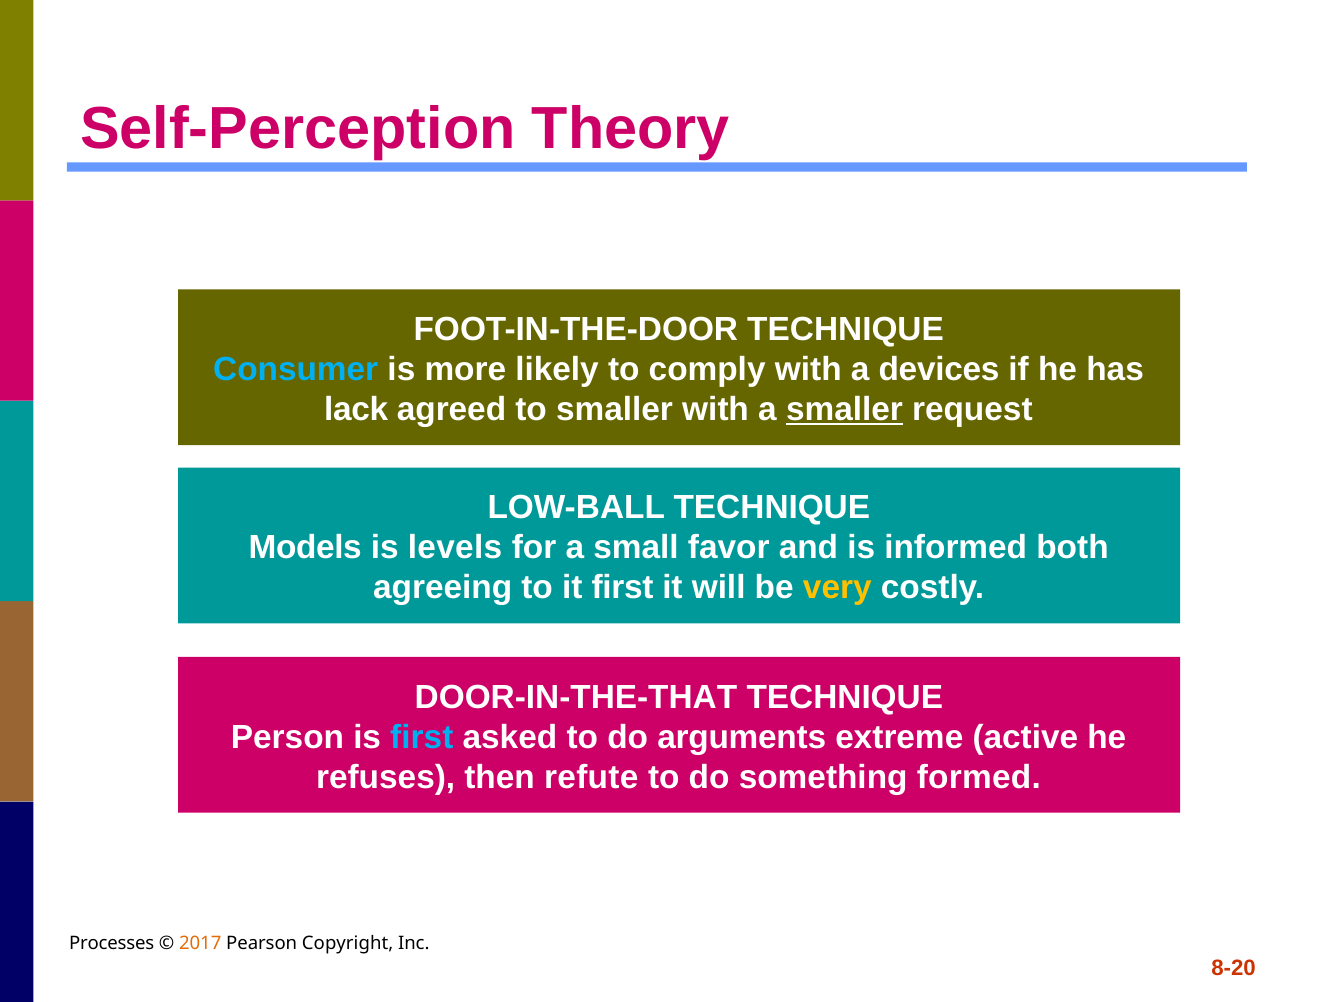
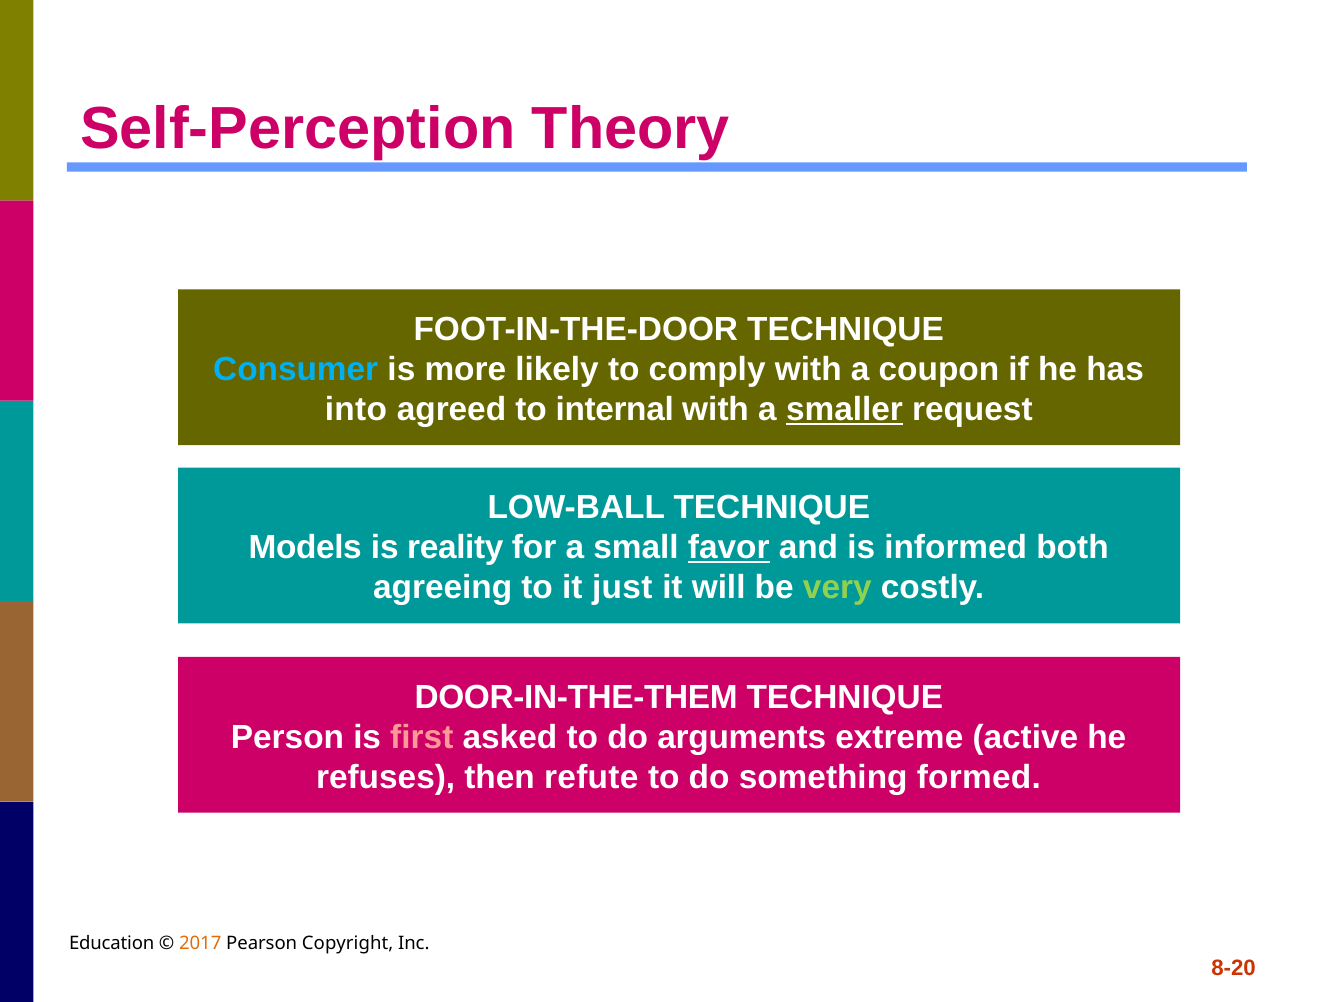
devices: devices -> coupon
lack: lack -> into
to smaller: smaller -> internal
levels: levels -> reality
favor underline: none -> present
it first: first -> just
very colour: yellow -> light green
DOOR-IN-THE-THAT: DOOR-IN-THE-THAT -> DOOR-IN-THE-THEM
first at (422, 737) colour: light blue -> pink
Processes: Processes -> Education
